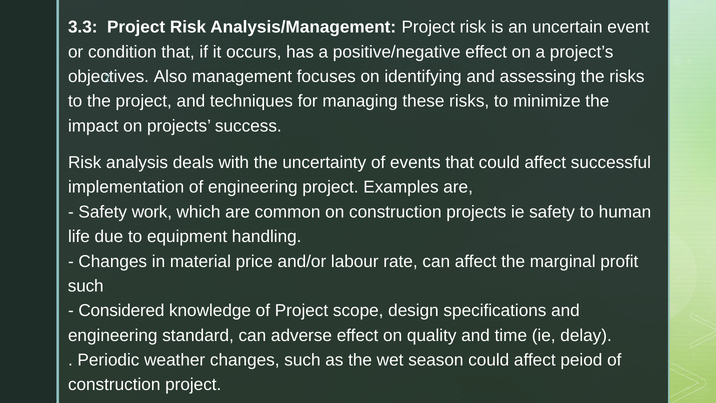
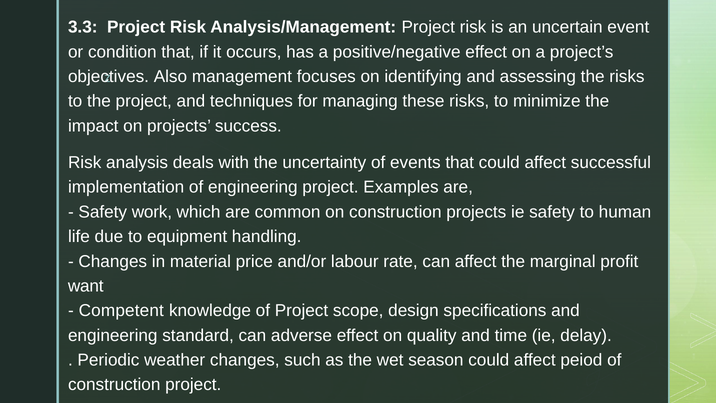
such at (86, 286): such -> want
Considered: Considered -> Competent
